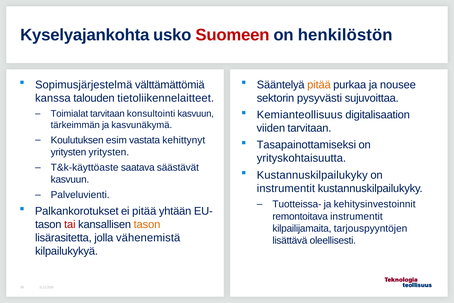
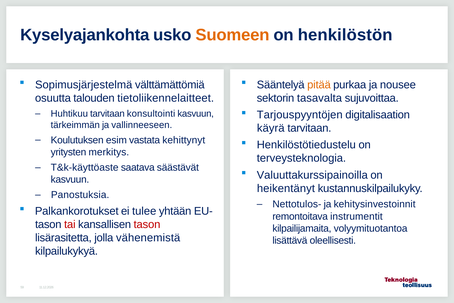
Suomeen colour: red -> orange
kanssa: kanssa -> osuutta
pysyvästi: pysyvästi -> tasavalta
Toimialat: Toimialat -> Huhtikuu
Kemianteollisuus: Kemianteollisuus -> Tarjouspyyntöjen
kasvunäkymä: kasvunäkymä -> vallinneeseen
viiden: viiden -> käyrä
Tasapainottamiseksi: Tasapainottamiseksi -> Henkilöstötiedustelu
yritysten yritysten: yritysten -> merkitys
yrityskohtaisuutta: yrityskohtaisuutta -> terveysteknologia
Kustannuskilpailukyky at (312, 175): Kustannuskilpailukyky -> Valuuttakurssipainoilla
instrumentit at (286, 188): instrumentit -> heikentänyt
Palveluvienti: Palveluvienti -> Panostuksia
Tuotteissa-: Tuotteissa- -> Nettotulos-
ei pitää: pitää -> tulee
tason at (147, 224) colour: orange -> red
tarjouspyyntöjen: tarjouspyyntöjen -> volyymituotantoa
